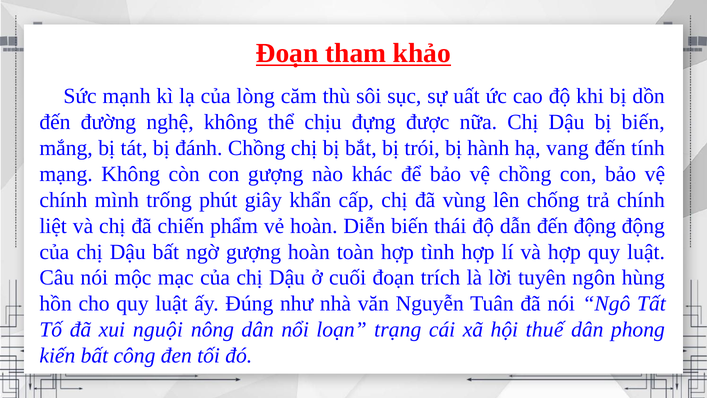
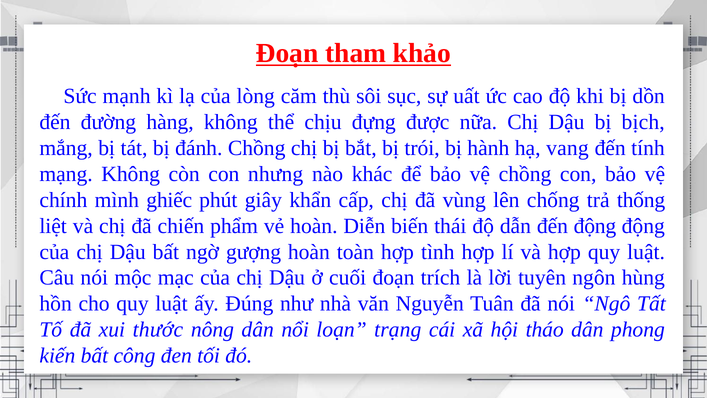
nghệ: nghệ -> hàng
bị biến: biến -> bịch
con gượng: gượng -> nhưng
trống: trống -> ghiếc
trả chính: chính -> thống
nguội: nguội -> thước
thuế: thuế -> tháo
